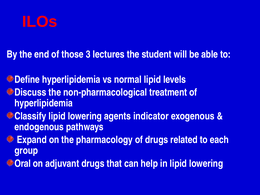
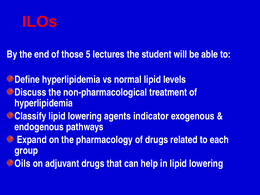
3: 3 -> 5
Oral: Oral -> Oils
